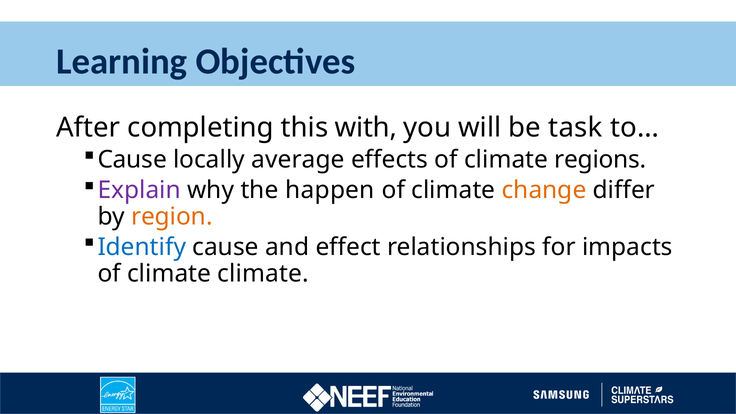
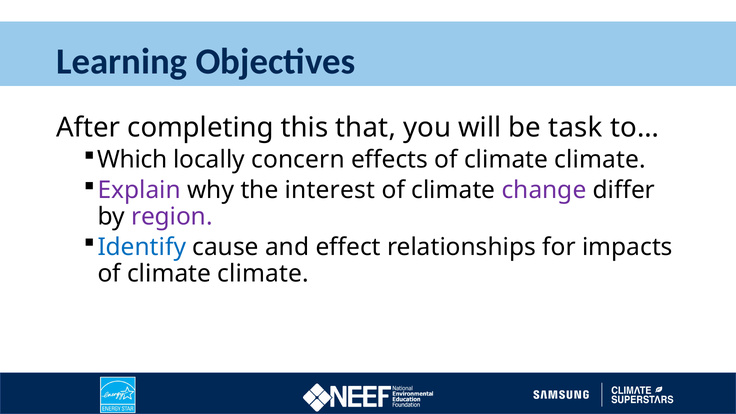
with: with -> that
Cause at (132, 160): Cause -> Which
average: average -> concern
effects of climate regions: regions -> climate
happen: happen -> interest
change colour: orange -> purple
region colour: orange -> purple
